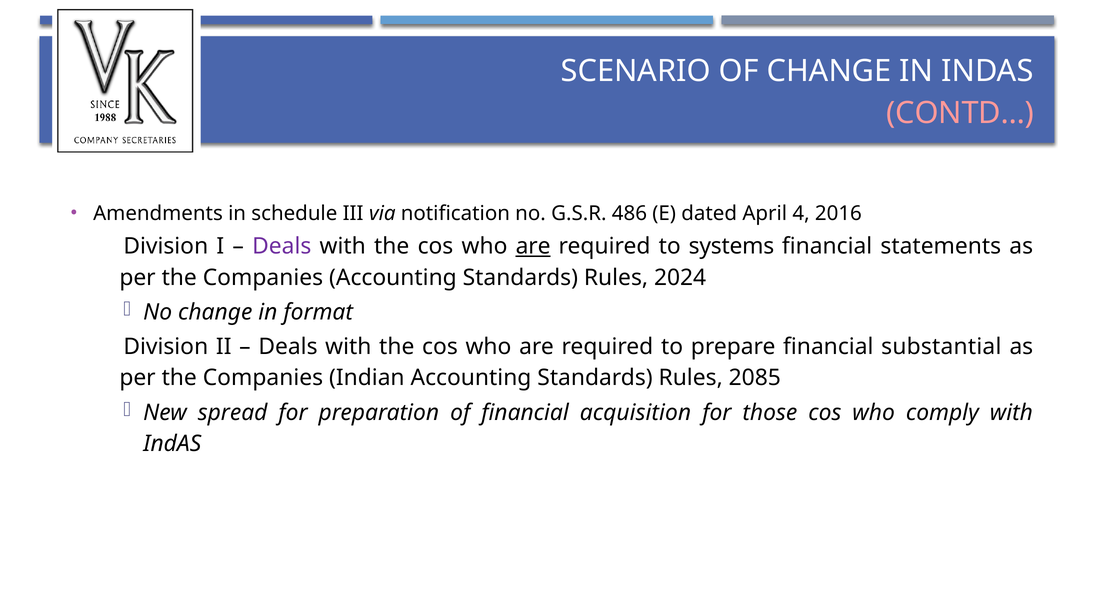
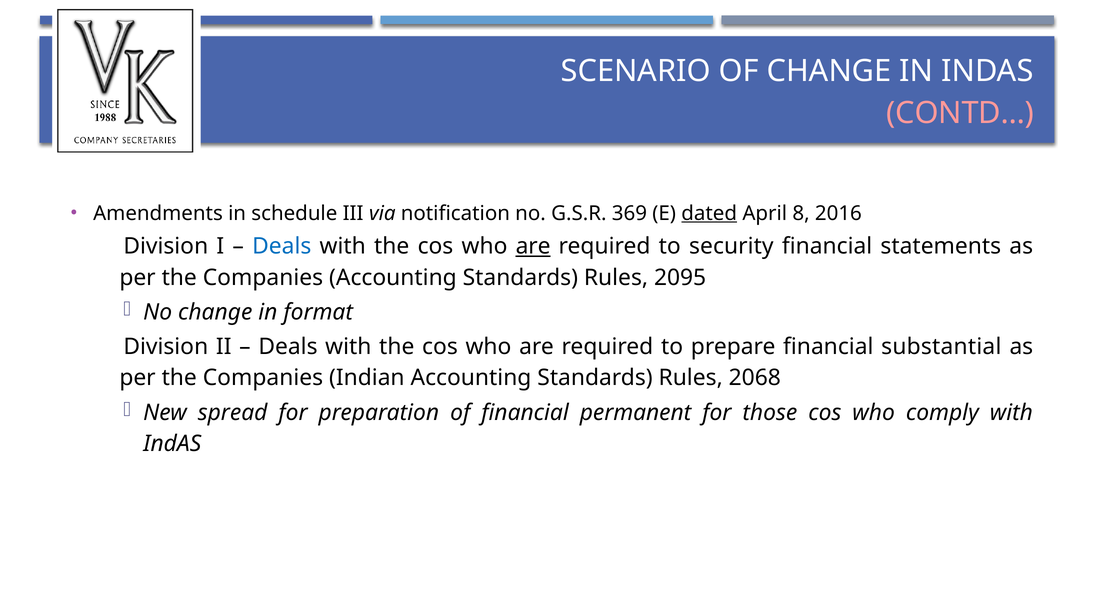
486: 486 -> 369
dated underline: none -> present
4: 4 -> 8
Deals at (282, 247) colour: purple -> blue
systems: systems -> security
2024: 2024 -> 2095
2085: 2085 -> 2068
acquisition: acquisition -> permanent
